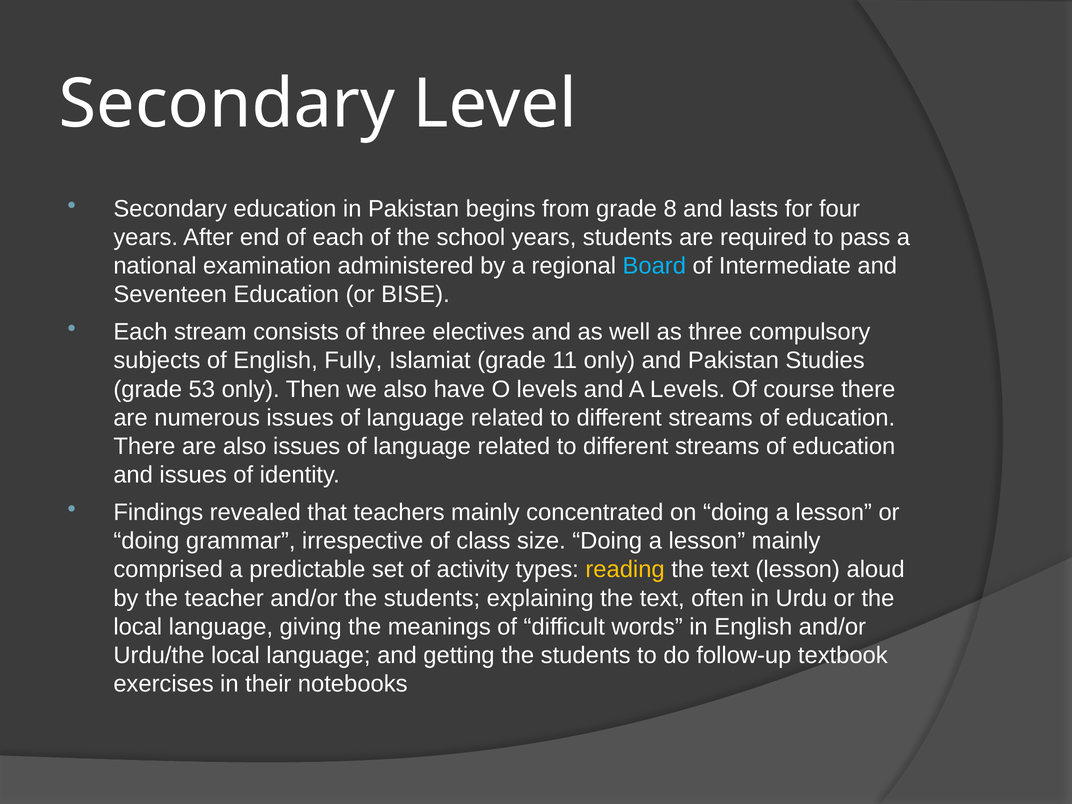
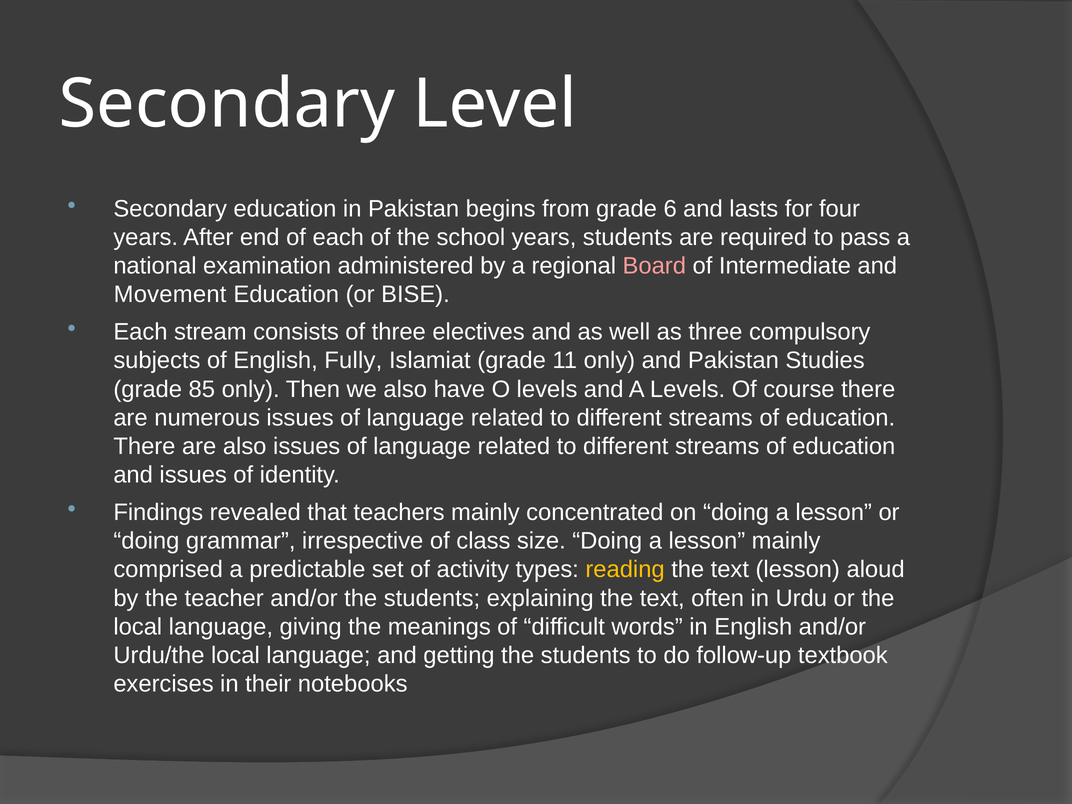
8: 8 -> 6
Board colour: light blue -> pink
Seventeen: Seventeen -> Movement
53: 53 -> 85
